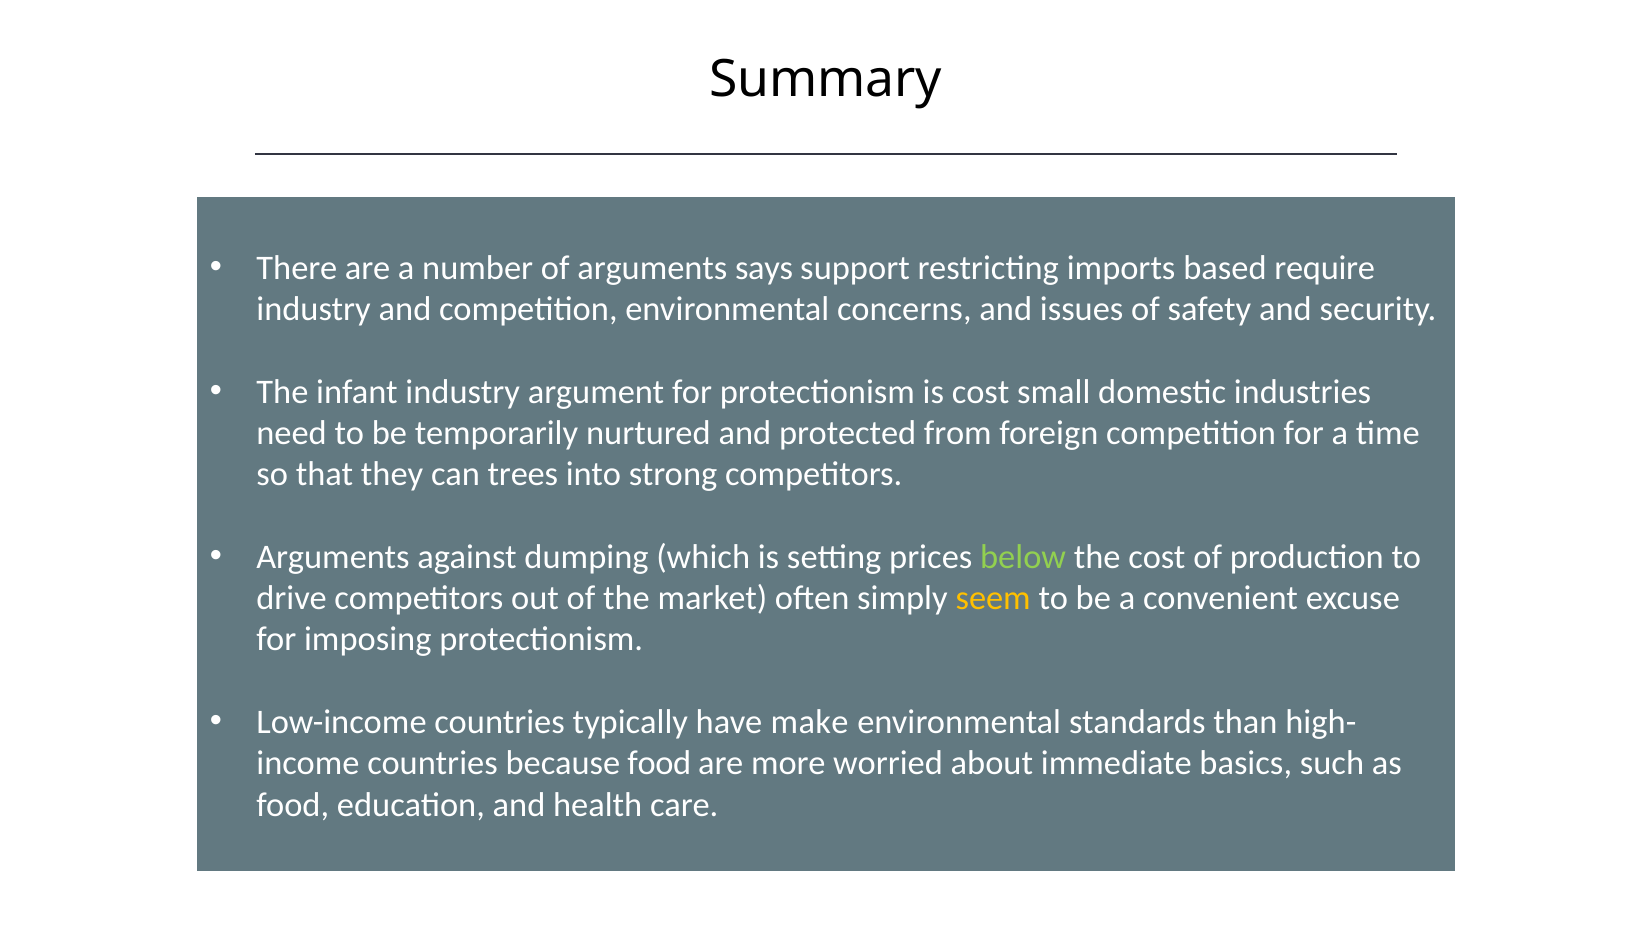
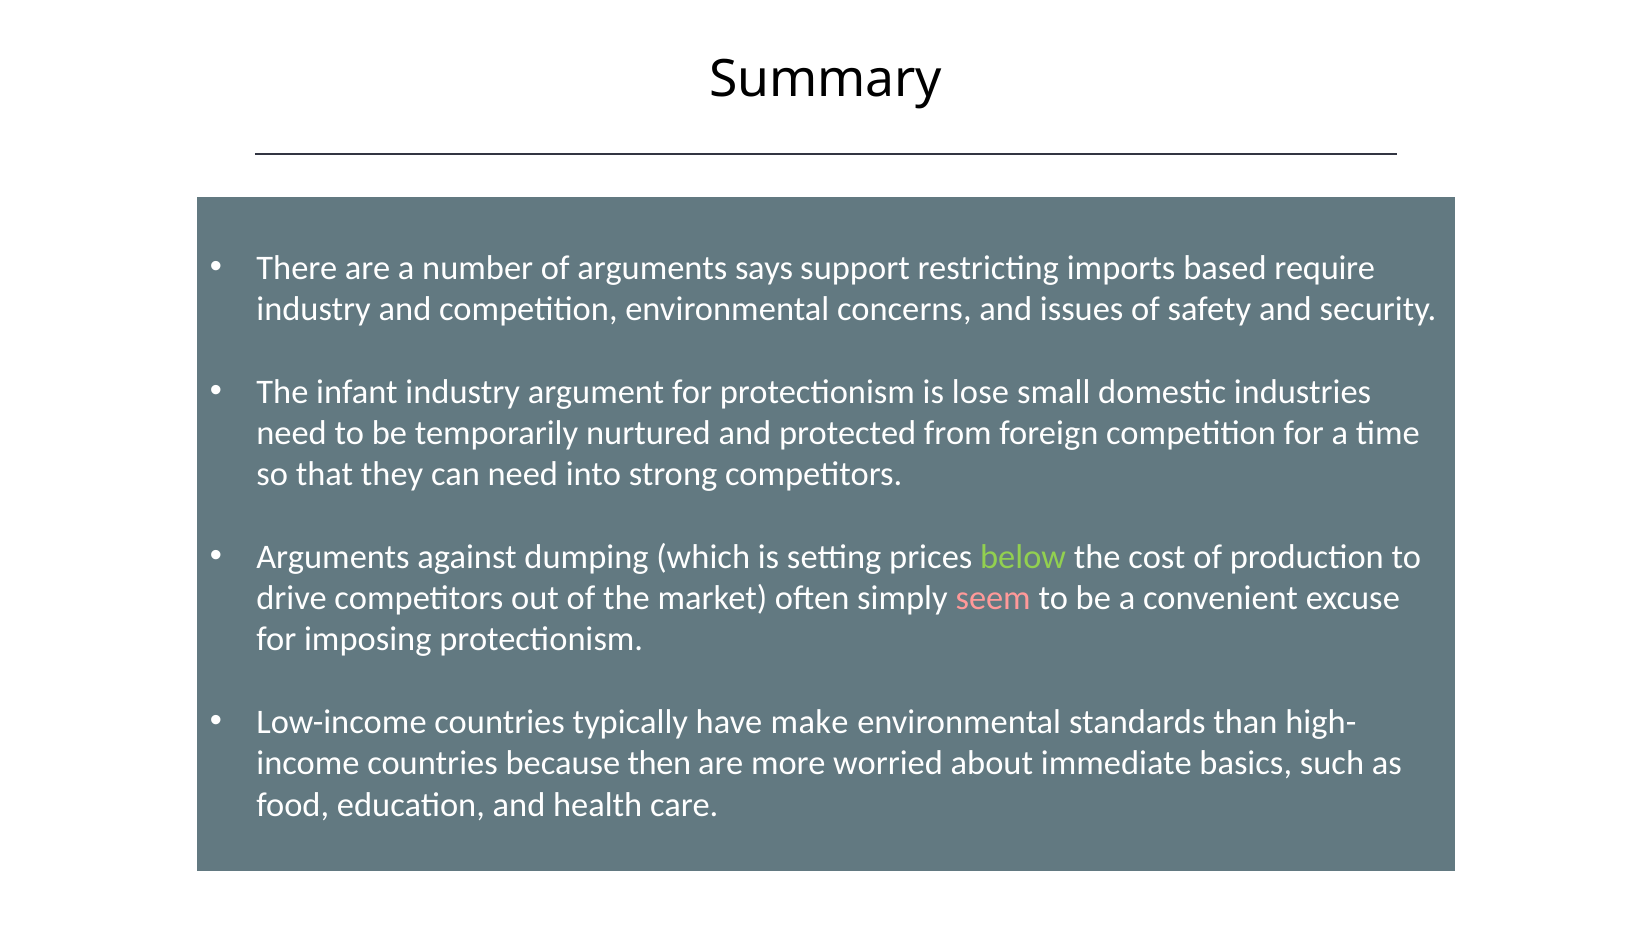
is cost: cost -> lose
can trees: trees -> need
seem colour: yellow -> pink
because food: food -> then
